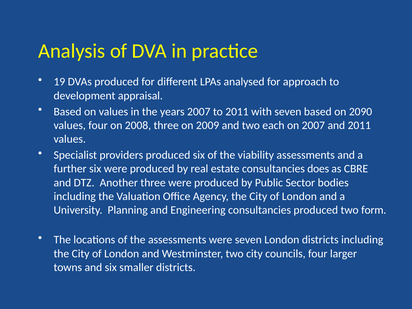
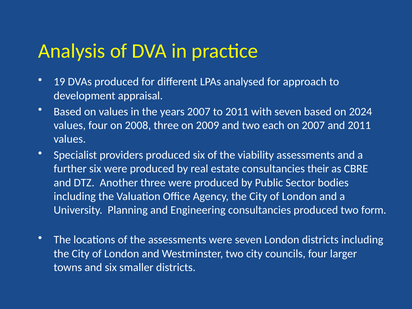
2090: 2090 -> 2024
does: does -> their
